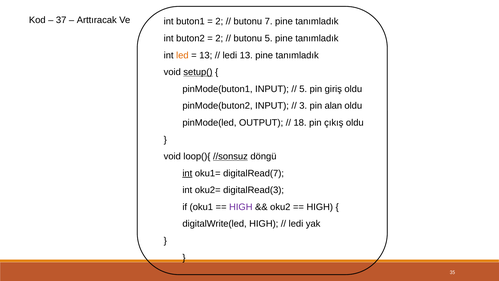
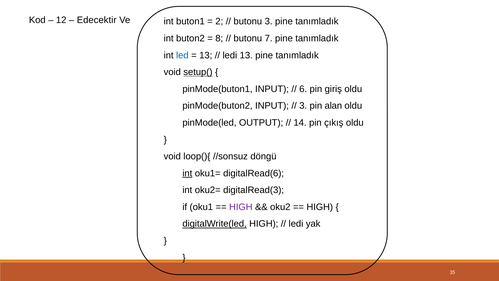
37: 37 -> 12
Arttıracak: Arttıracak -> Edecektir
butonu 7: 7 -> 3
2 at (219, 38): 2 -> 8
butonu 5: 5 -> 7
led colour: orange -> blue
5 at (303, 89): 5 -> 6
18: 18 -> 14
//sonsuz underline: present -> none
digitalRead(7: digitalRead(7 -> digitalRead(6
digitalWrite(led underline: none -> present
